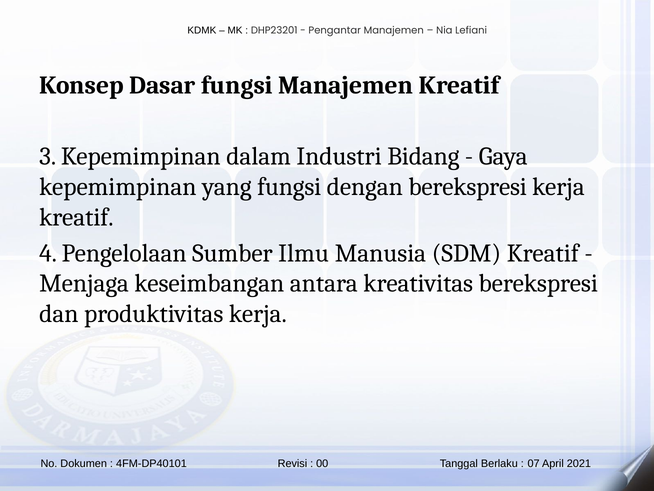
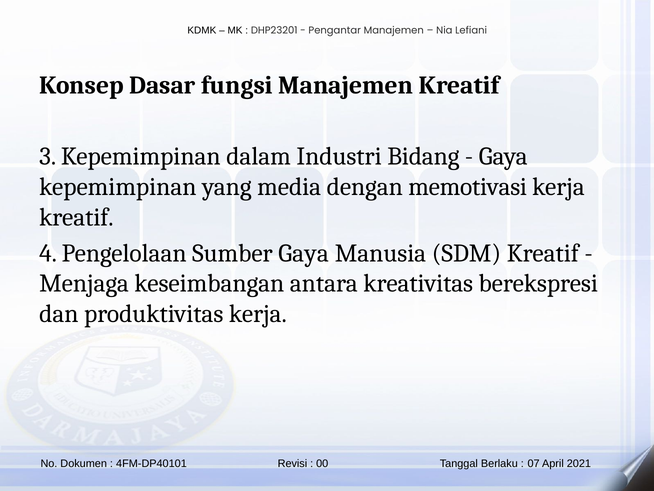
yang fungsi: fungsi -> media
dengan berekspresi: berekspresi -> memotivasi
Sumber Ilmu: Ilmu -> Gaya
